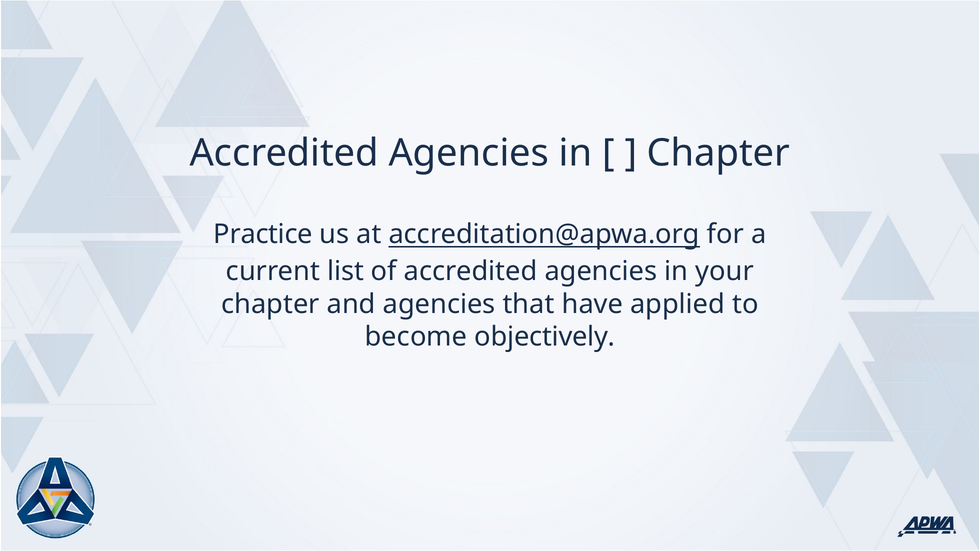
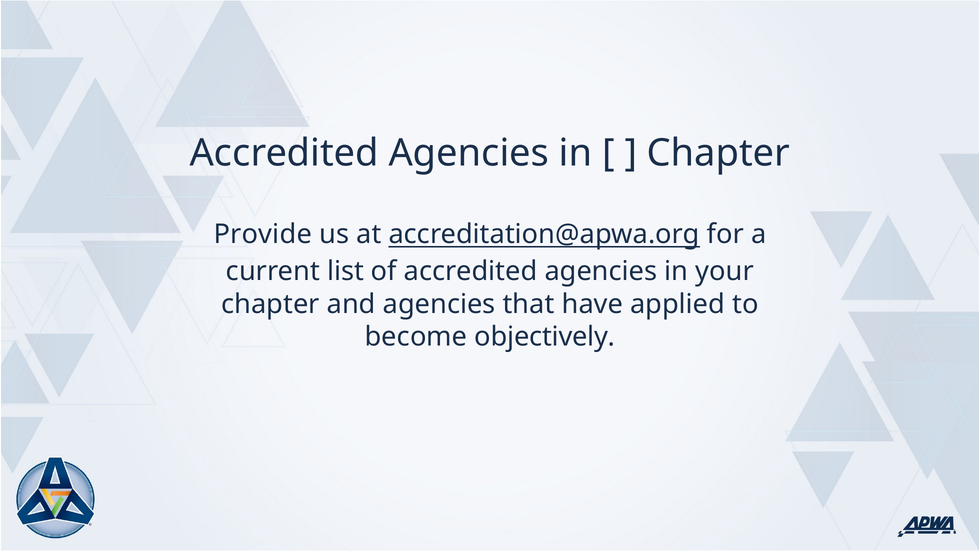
Practice: Practice -> Provide
